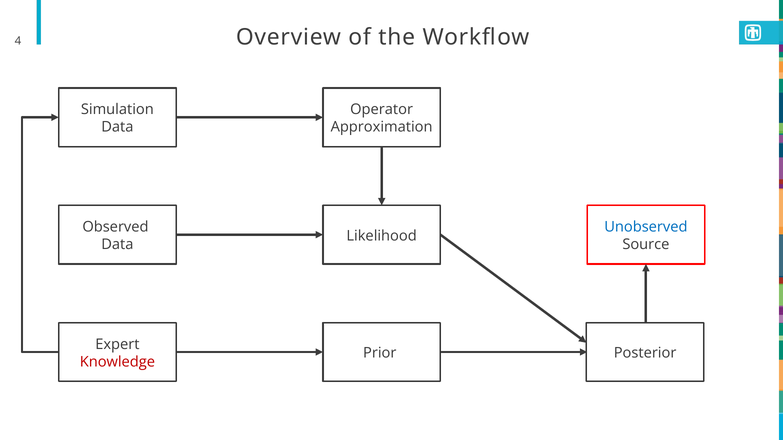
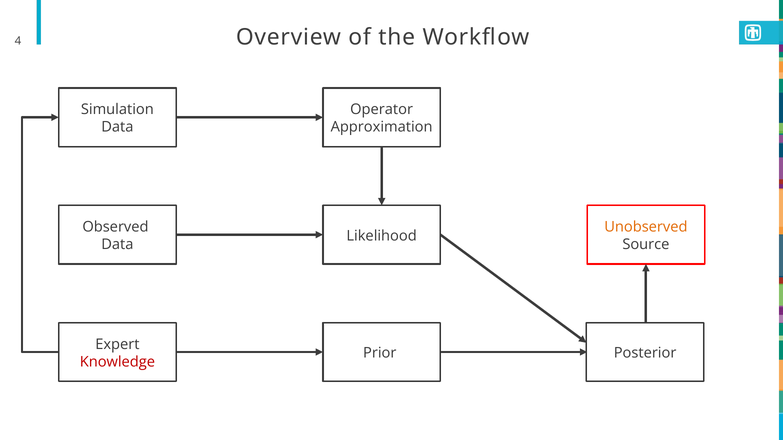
Unobserved colour: blue -> orange
